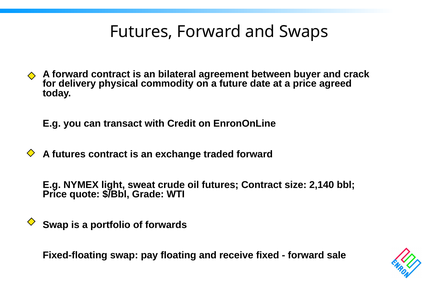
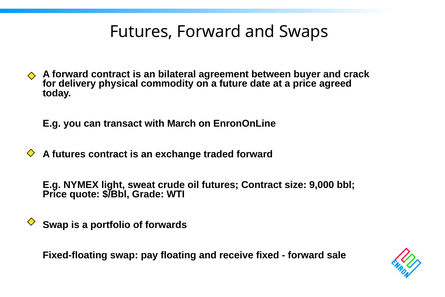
Credit: Credit -> March
2,140: 2,140 -> 9,000
